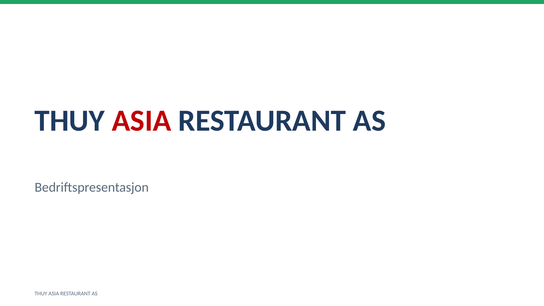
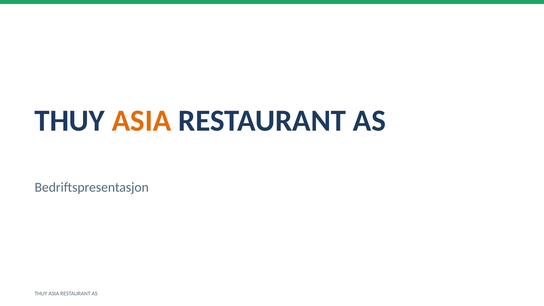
ASIA at (142, 121) colour: red -> orange
